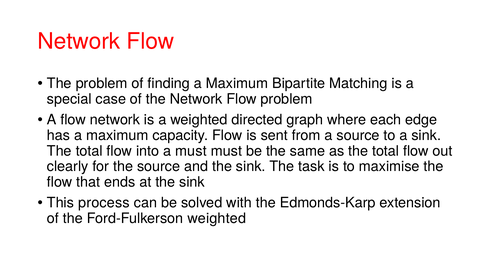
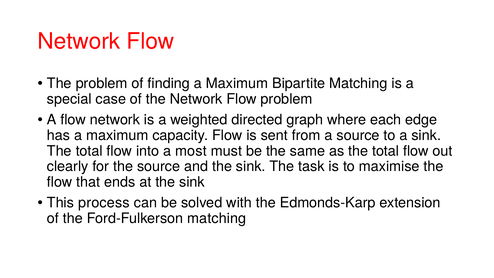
a must: must -> most
Ford-Fulkerson weighted: weighted -> matching
